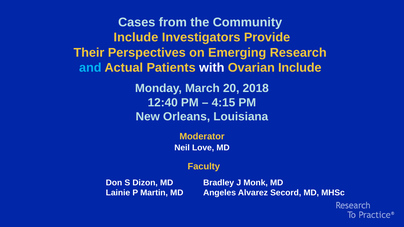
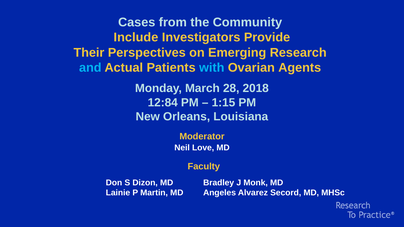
with colour: white -> light blue
Ovarian Include: Include -> Agents
20: 20 -> 28
12:40: 12:40 -> 12:84
4:15: 4:15 -> 1:15
